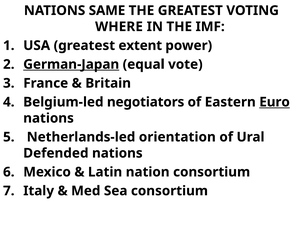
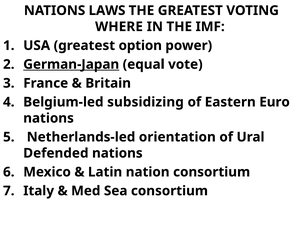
SAME: SAME -> LAWS
extent: extent -> option
negotiators: negotiators -> subsidizing
Euro underline: present -> none
